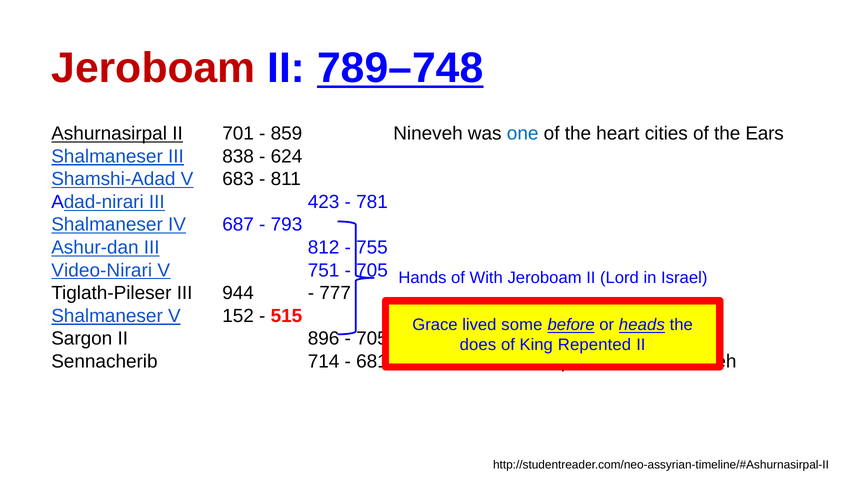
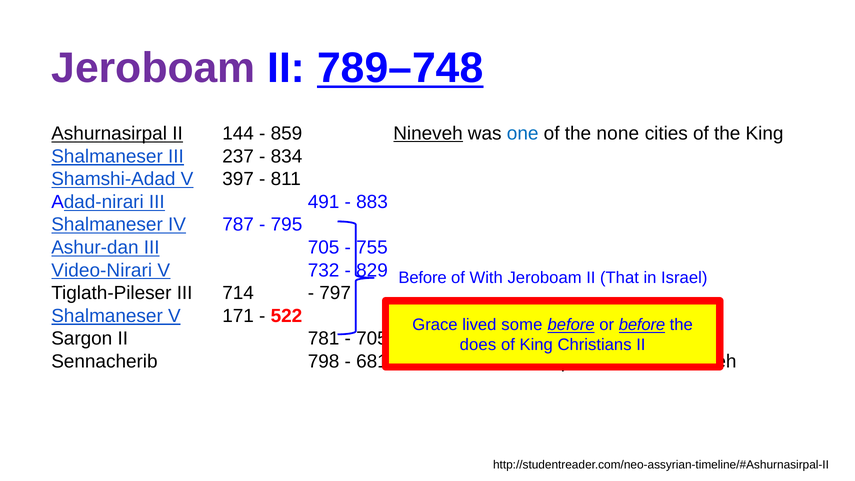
Jeroboam at (153, 68) colour: red -> purple
701: 701 -> 144
Nineveh at (428, 133) underline: none -> present
heart: heart -> none
the Ears: Ears -> King
838: 838 -> 237
624: 624 -> 834
683: 683 -> 397
423: 423 -> 491
781: 781 -> 883
687: 687 -> 787
793: 793 -> 795
III 812: 812 -> 705
751: 751 -> 732
705 at (372, 270): 705 -> 829
Hands at (422, 278): Hands -> Before
Lord: Lord -> That
944: 944 -> 714
777: 777 -> 797
152: 152 -> 171
515: 515 -> 522
or heads: heads -> before
896: 896 -> 781
Repented: Repented -> Christians
714: 714 -> 798
